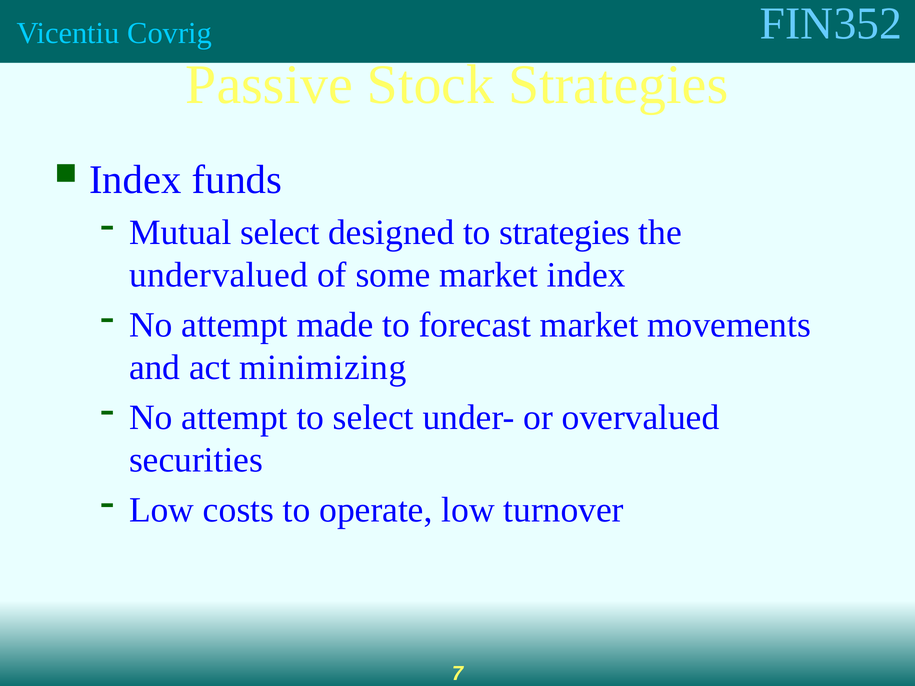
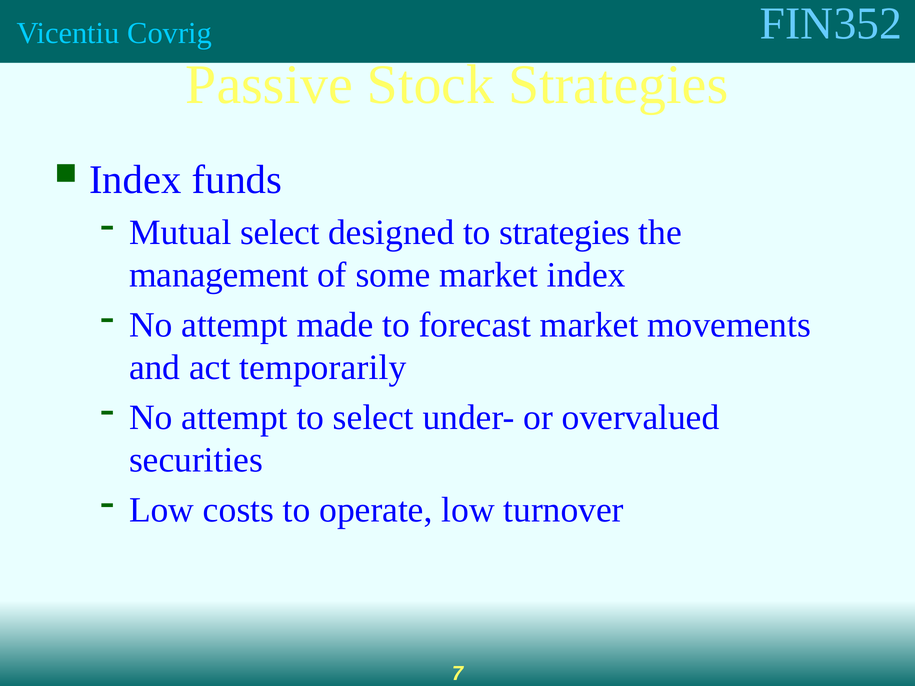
undervalued: undervalued -> management
minimizing: minimizing -> temporarily
